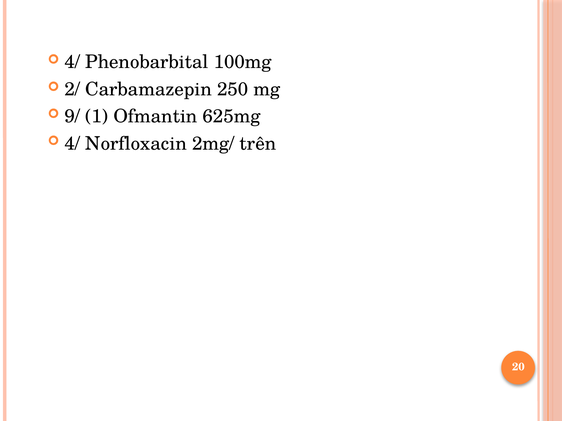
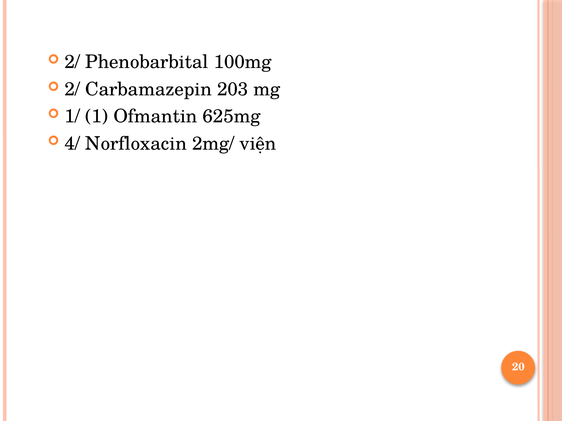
4/ at (72, 62): 4/ -> 2/
250: 250 -> 203
9/: 9/ -> 1/
trên: trên -> viện
